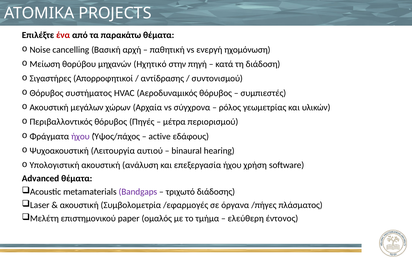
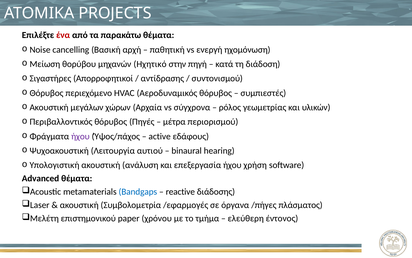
συστήματος: συστήματος -> περιεχόμενο
Bandgaps colour: purple -> blue
τριχωτό: τριχωτό -> reactive
ομαλός: ομαλός -> χρόνου
